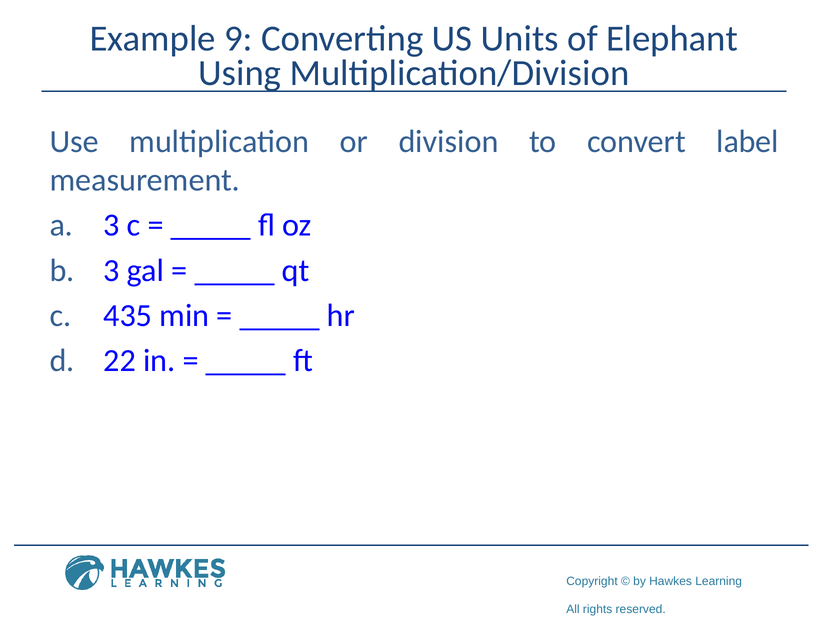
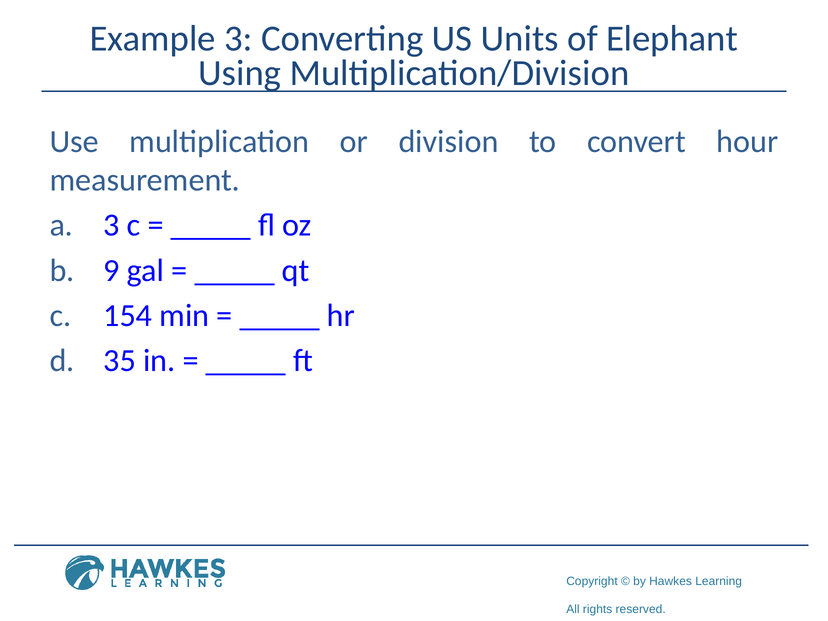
Example 9: 9 -> 3
label: label -> hour
3 at (111, 270): 3 -> 9
435: 435 -> 154
22: 22 -> 35
